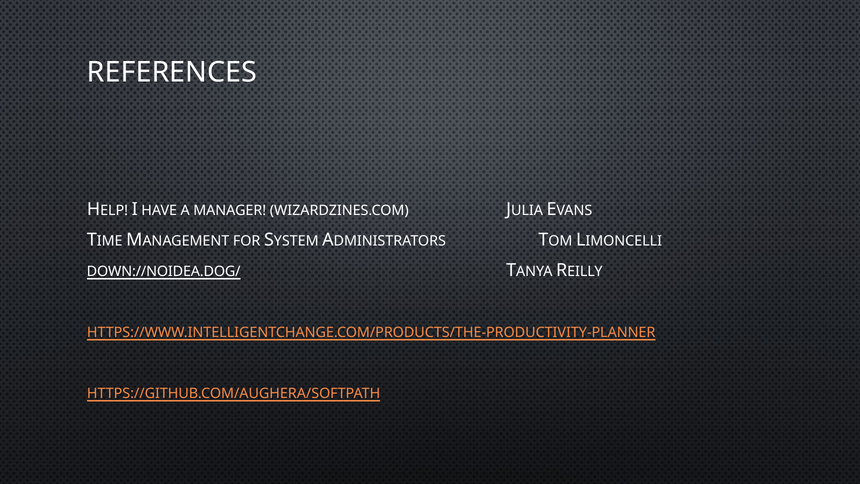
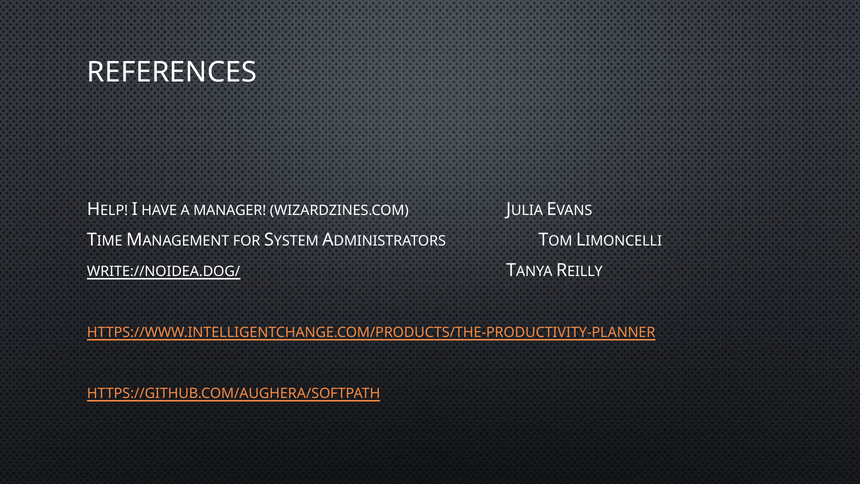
DOWN://NOIDEA.DOG/: DOWN://NOIDEA.DOG/ -> WRITE://NOIDEA.DOG/
